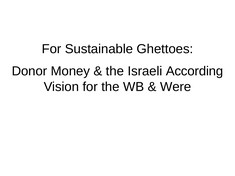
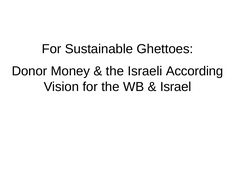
Were: Were -> Israel
